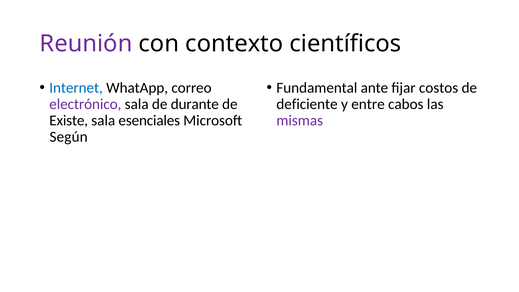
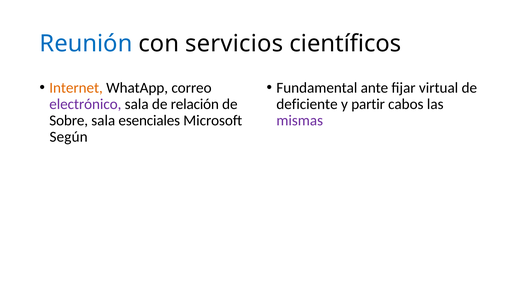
Reunión colour: purple -> blue
contexto: contexto -> servicios
Internet colour: blue -> orange
costos: costos -> virtual
durante: durante -> relación
entre: entre -> partir
Existe: Existe -> Sobre
